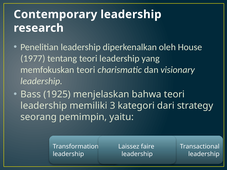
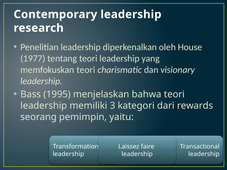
1925: 1925 -> 1995
strategy: strategy -> rewards
